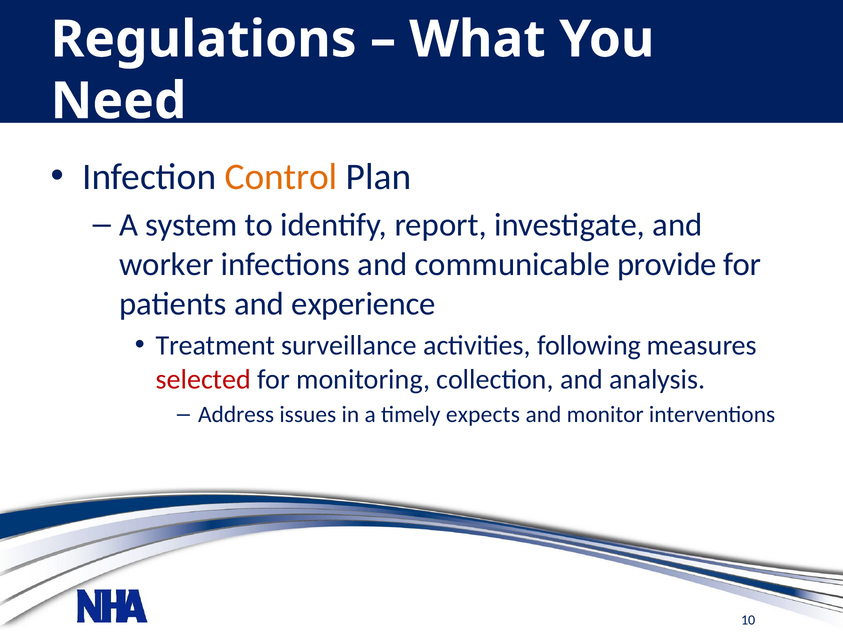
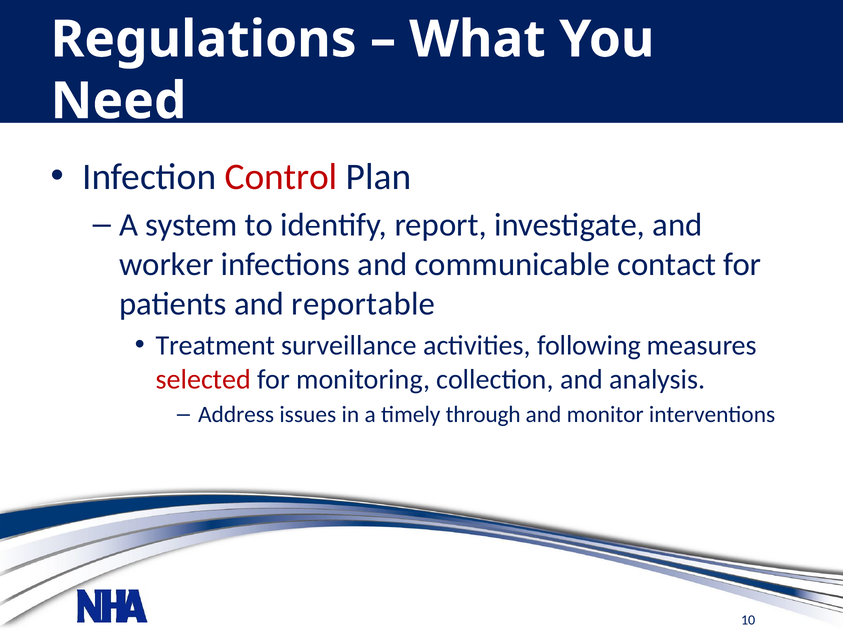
Control colour: orange -> red
provide: provide -> contact
experience: experience -> reportable
expects: expects -> through
